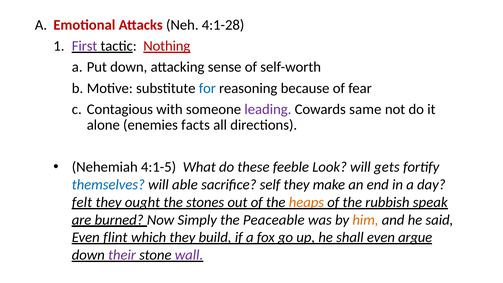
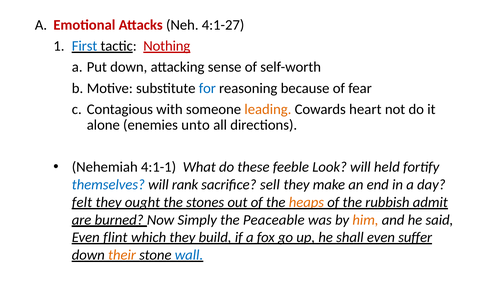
4:1-28: 4:1-28 -> 4:1-27
First colour: purple -> blue
leading colour: purple -> orange
same: same -> heart
facts: facts -> unto
4:1-5: 4:1-5 -> 4:1-1
gets: gets -> held
able: able -> rank
self: self -> sell
speak: speak -> admit
argue: argue -> suffer
their colour: purple -> orange
wall colour: purple -> blue
